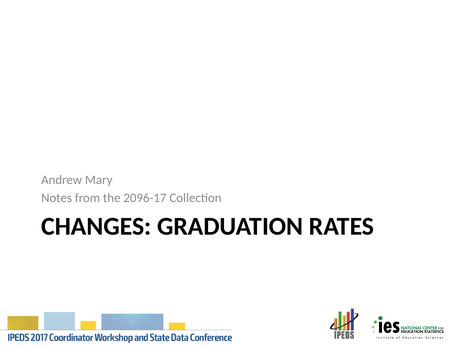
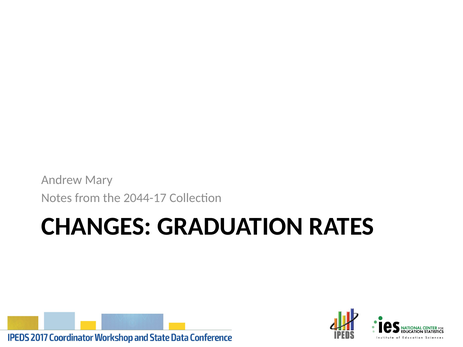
2096-17: 2096-17 -> 2044-17
